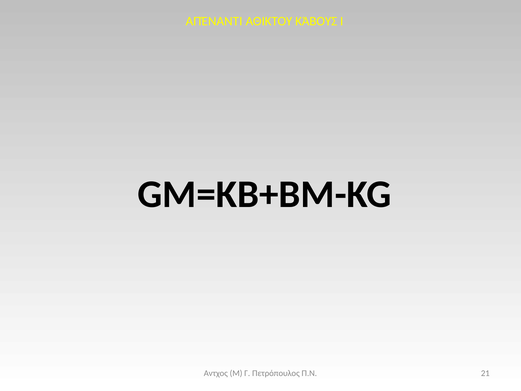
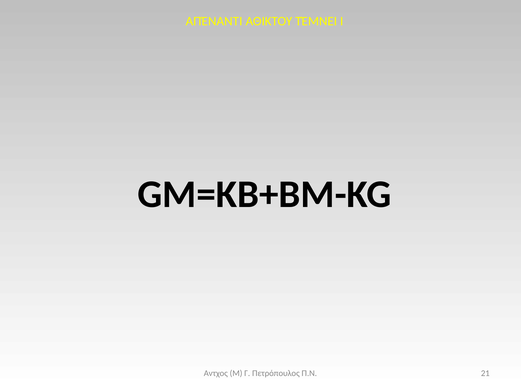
ΚΆΒΟΥΣ: ΚΆΒΟΥΣ -> ΤΈΜΝΕΙ
